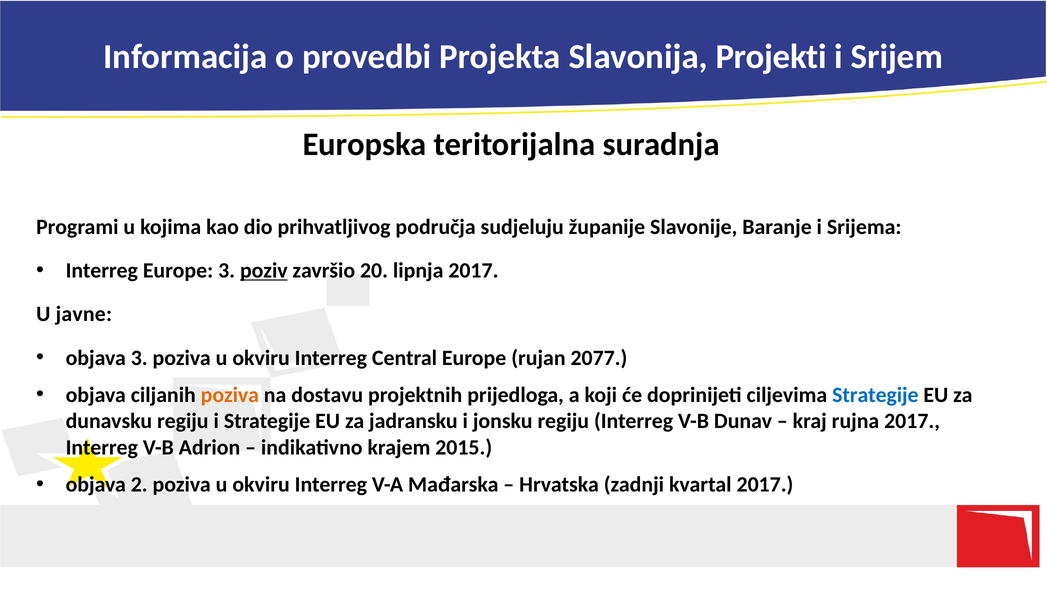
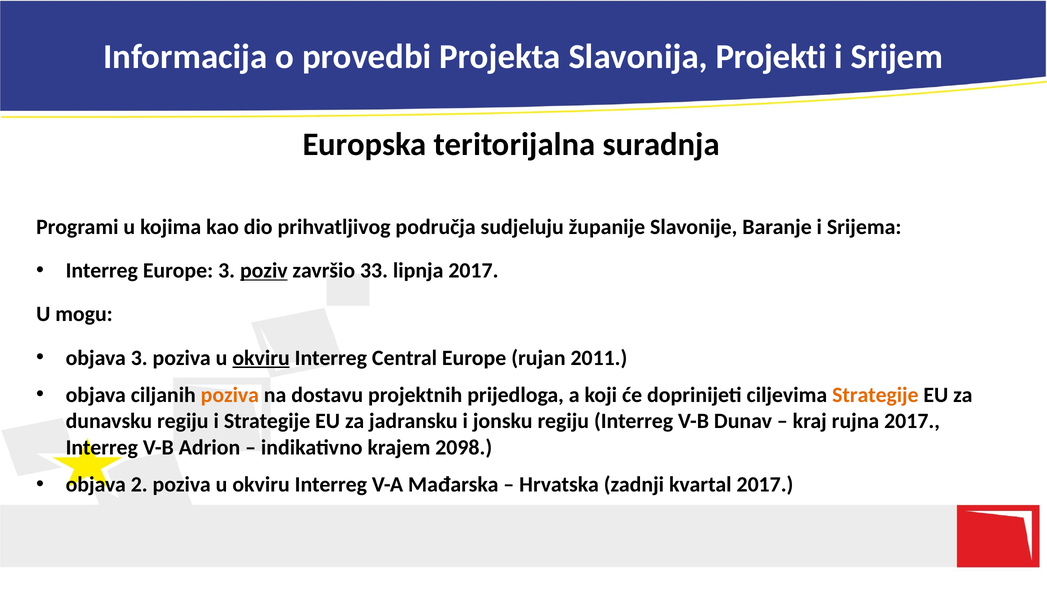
20: 20 -> 33
javne: javne -> mogu
okviru at (261, 358) underline: none -> present
2077: 2077 -> 2011
Strategije at (875, 395) colour: blue -> orange
2015: 2015 -> 2098
